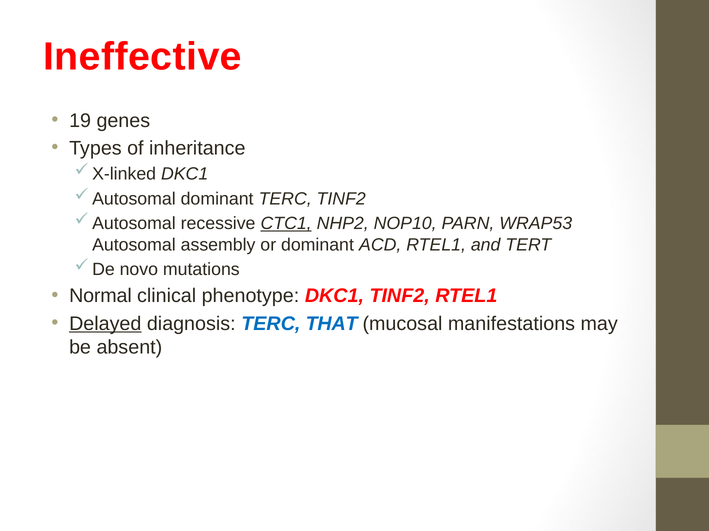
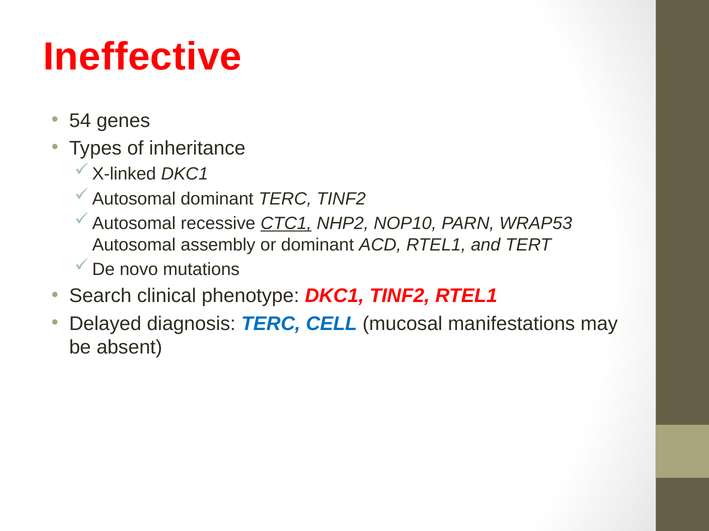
19: 19 -> 54
Normal: Normal -> Search
Delayed underline: present -> none
THAT: THAT -> CELL
